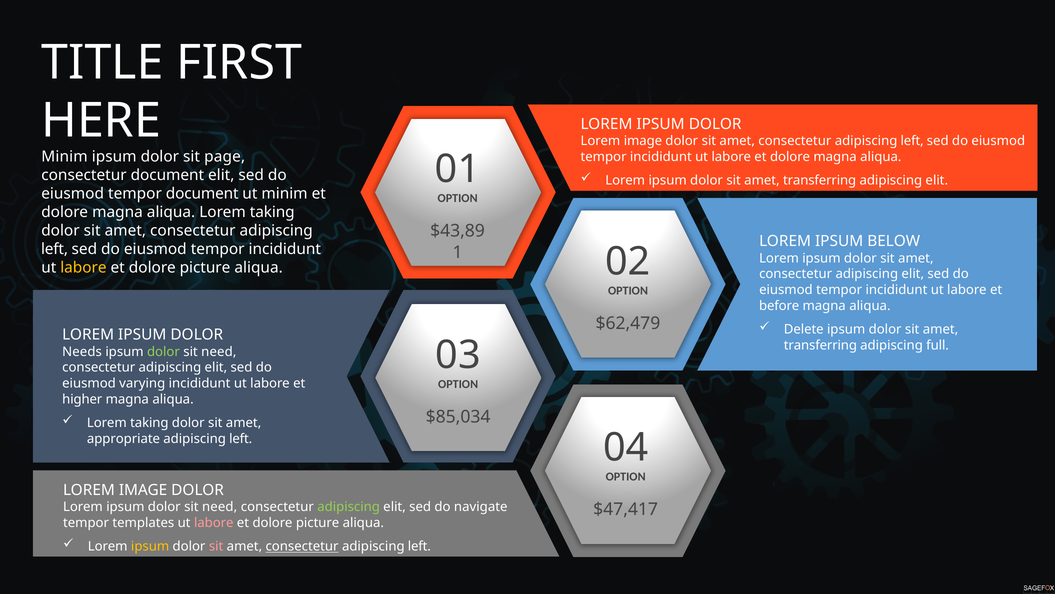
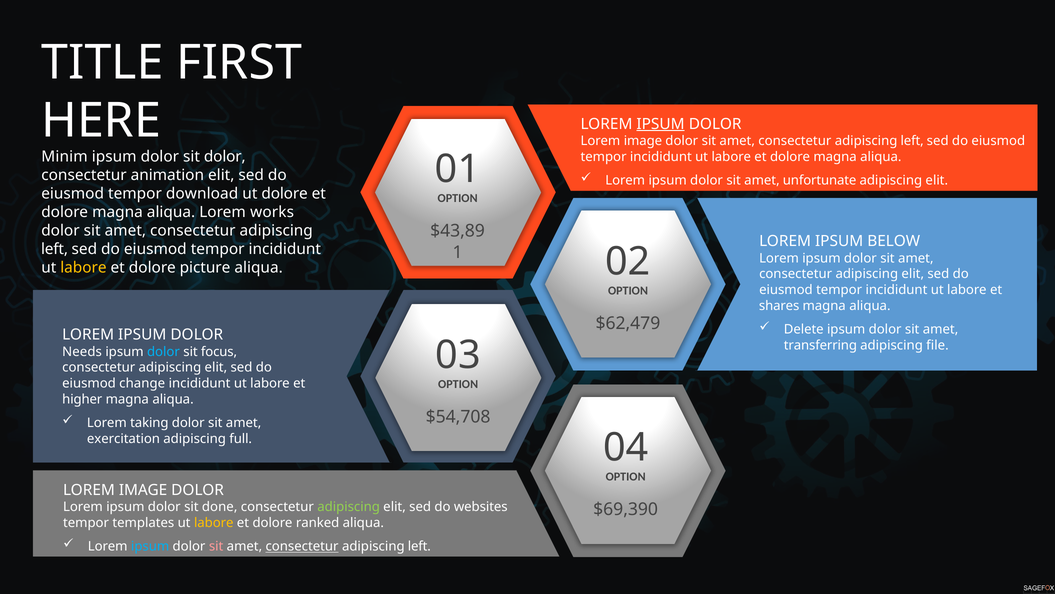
IPSUM at (661, 124) underline: none -> present
sit page: page -> dolor
consectetur document: document -> animation
transferring at (820, 180): transferring -> unfortunate
tempor document: document -> download
ut minim: minim -> dolore
aliqua Lorem taking: taking -> works
before: before -> shares
full: full -> file
dolor at (163, 351) colour: light green -> light blue
need at (219, 351): need -> focus
varying: varying -> change
$85,034: $85,034 -> $54,708
appropriate: appropriate -> exercitation
left at (241, 438): left -> full
need at (220, 506): need -> done
navigate: navigate -> websites
$47,417: $47,417 -> $69,390
labore at (214, 522) colour: pink -> yellow
picture at (318, 522): picture -> ranked
ipsum at (150, 546) colour: yellow -> light blue
